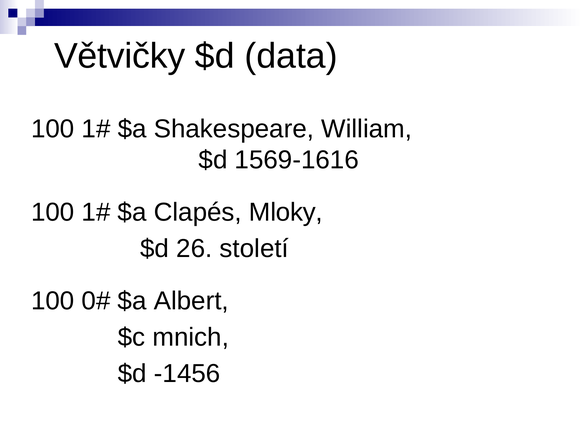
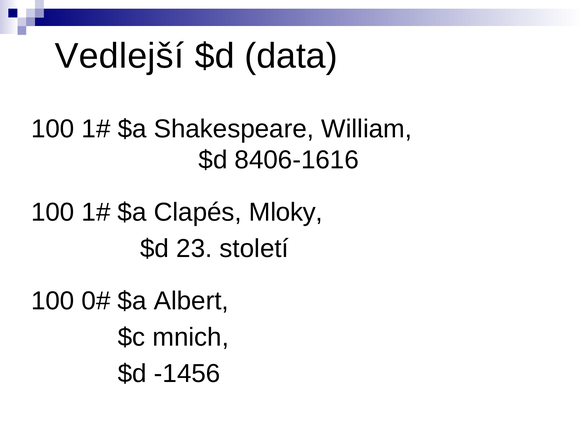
Větvičky: Větvičky -> Vedlejší
1569-1616: 1569-1616 -> 8406-1616
26: 26 -> 23
